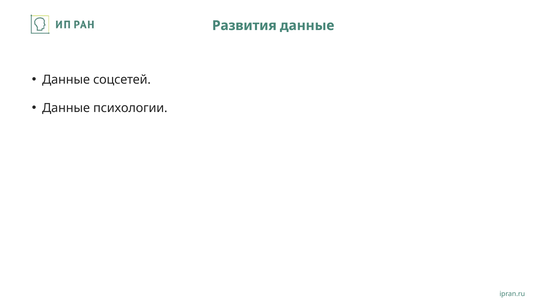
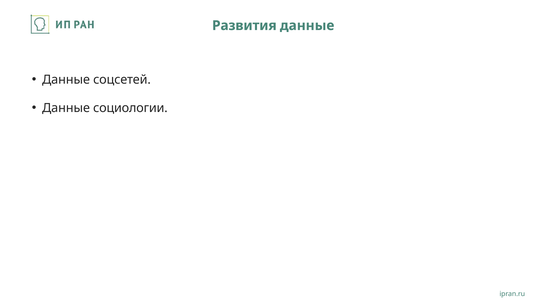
психологии: психологии -> социологии
